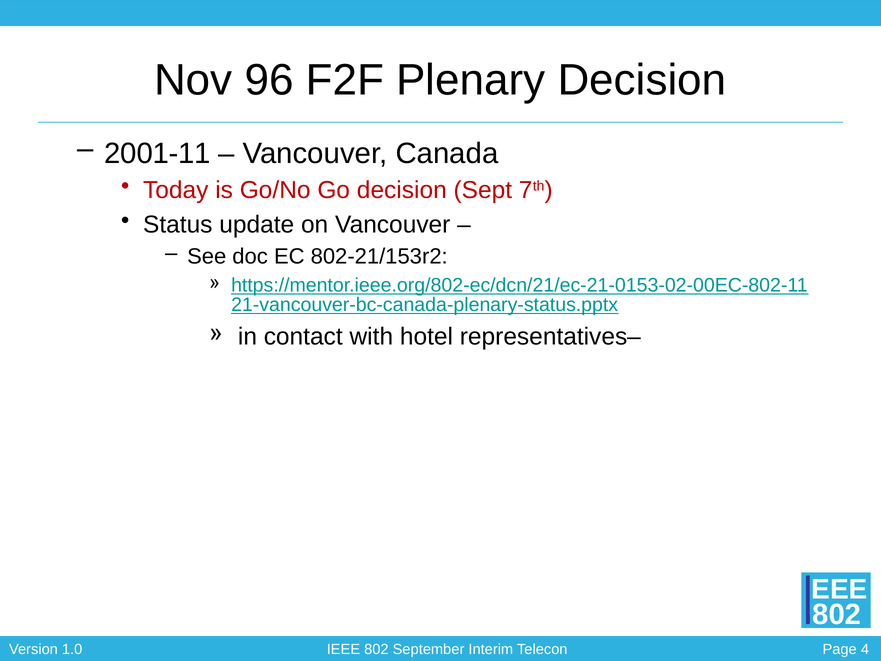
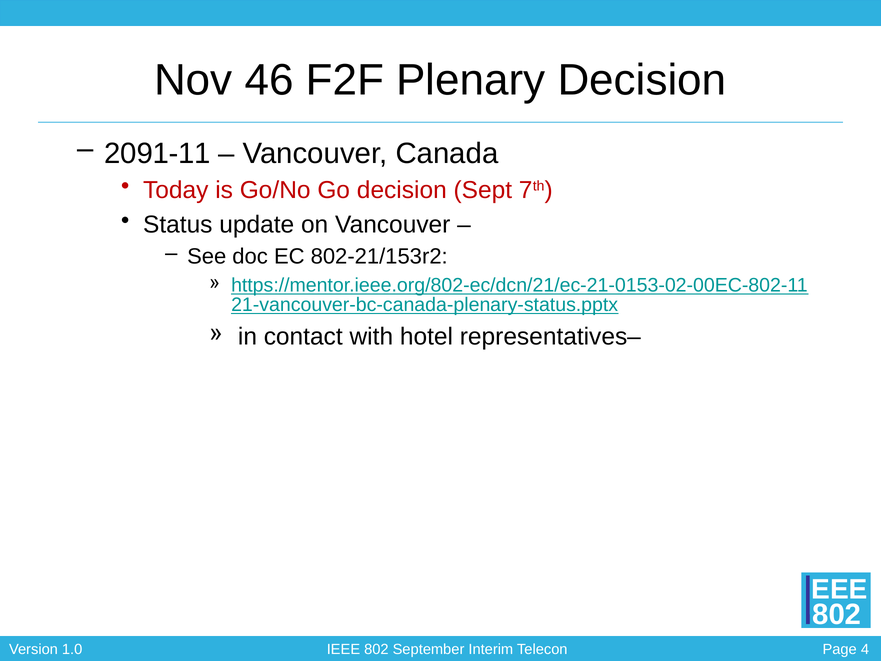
96: 96 -> 46
2001-11: 2001-11 -> 2091-11
